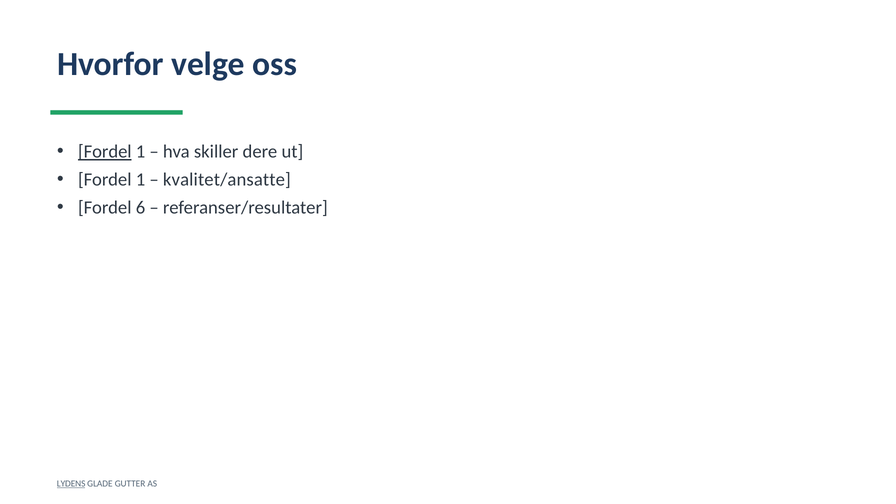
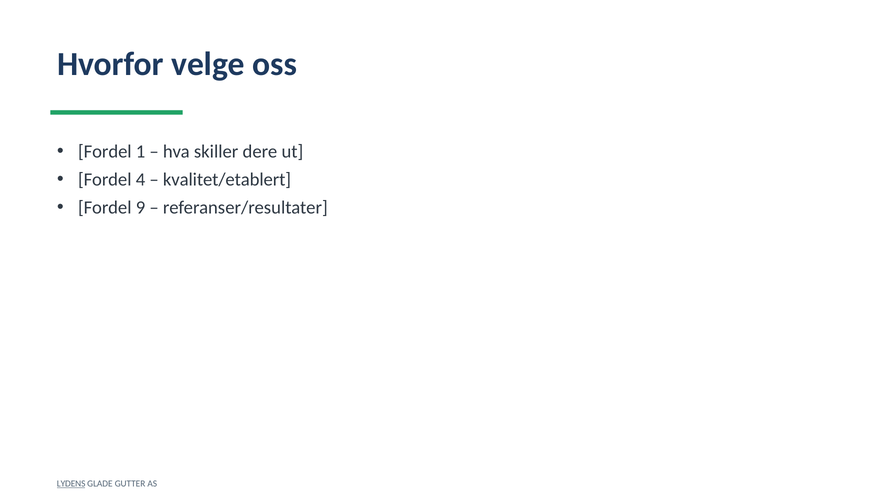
Fordel at (105, 152) underline: present -> none
1 at (141, 180): 1 -> 4
kvalitet/ansatte: kvalitet/ansatte -> kvalitet/etablert
6: 6 -> 9
